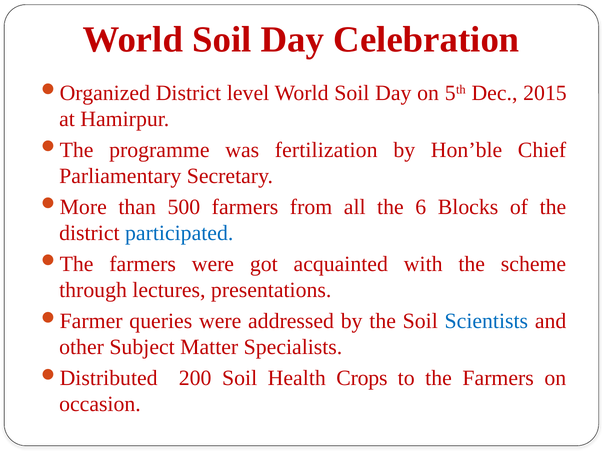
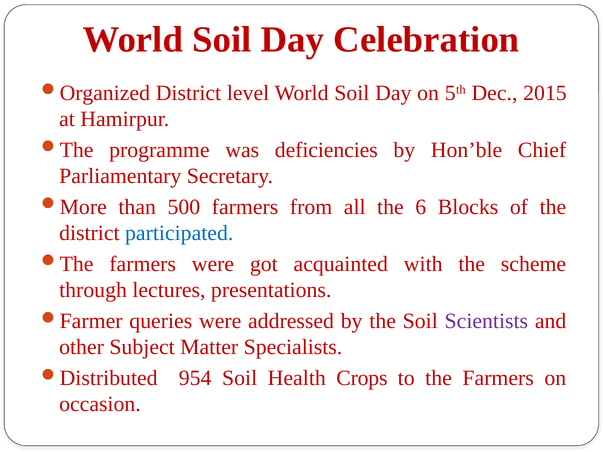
fertilization: fertilization -> deficiencies
Scientists colour: blue -> purple
200: 200 -> 954
